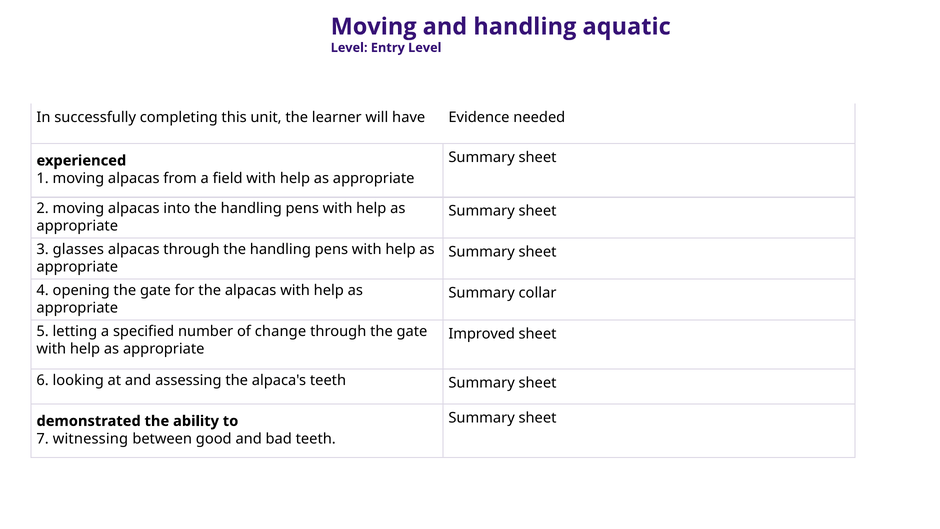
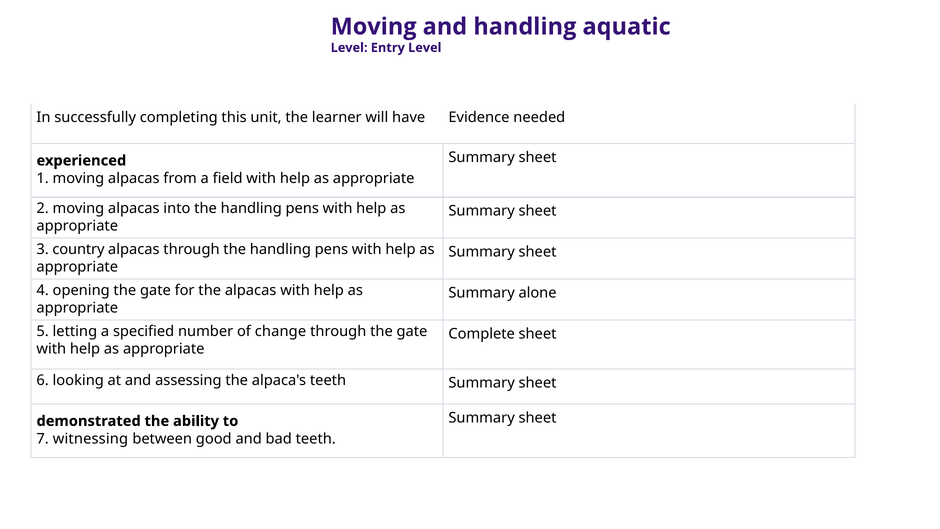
glasses: glasses -> country
collar: collar -> alone
Improved: Improved -> Complete
